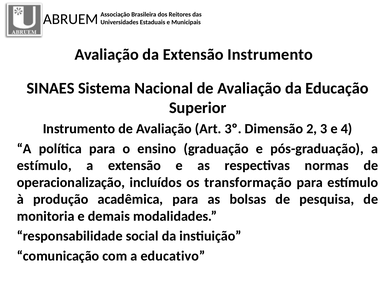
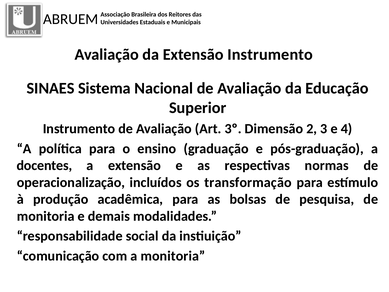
estímulo at (44, 165): estímulo -> docentes
a educativo: educativo -> monitoria
